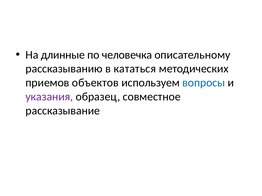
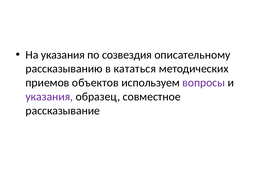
На длинные: длинные -> указания
человечка: человечка -> созвездия
вопросы colour: blue -> purple
